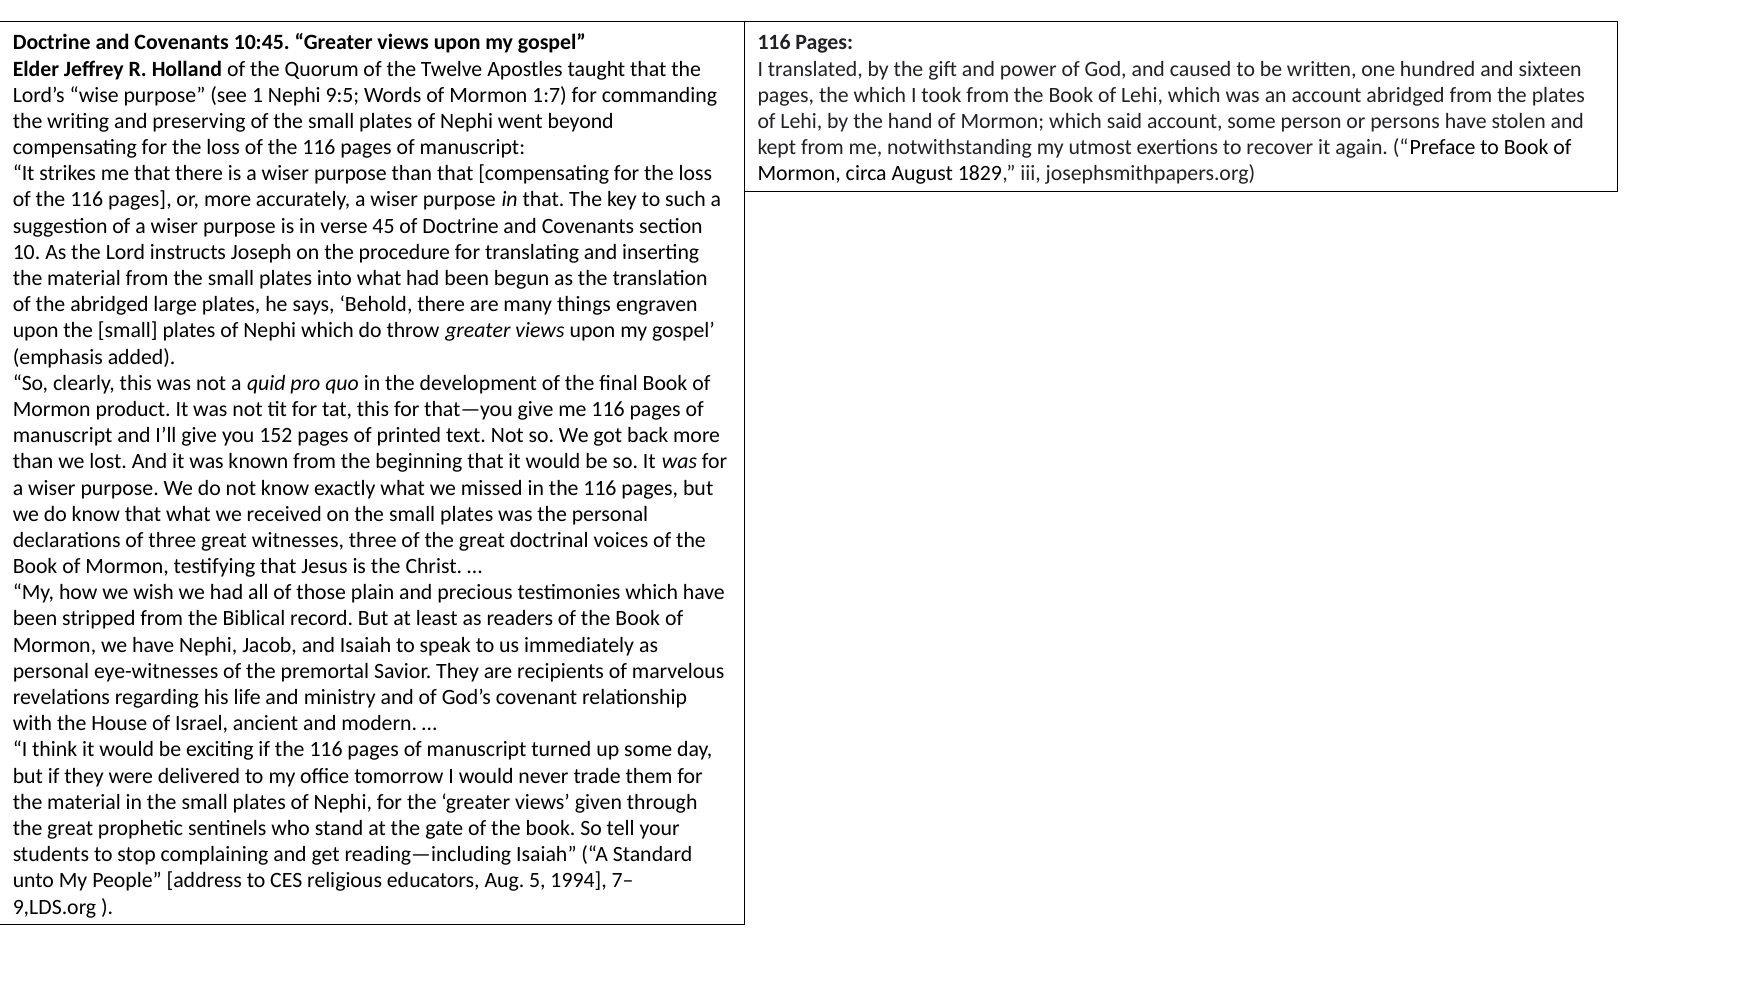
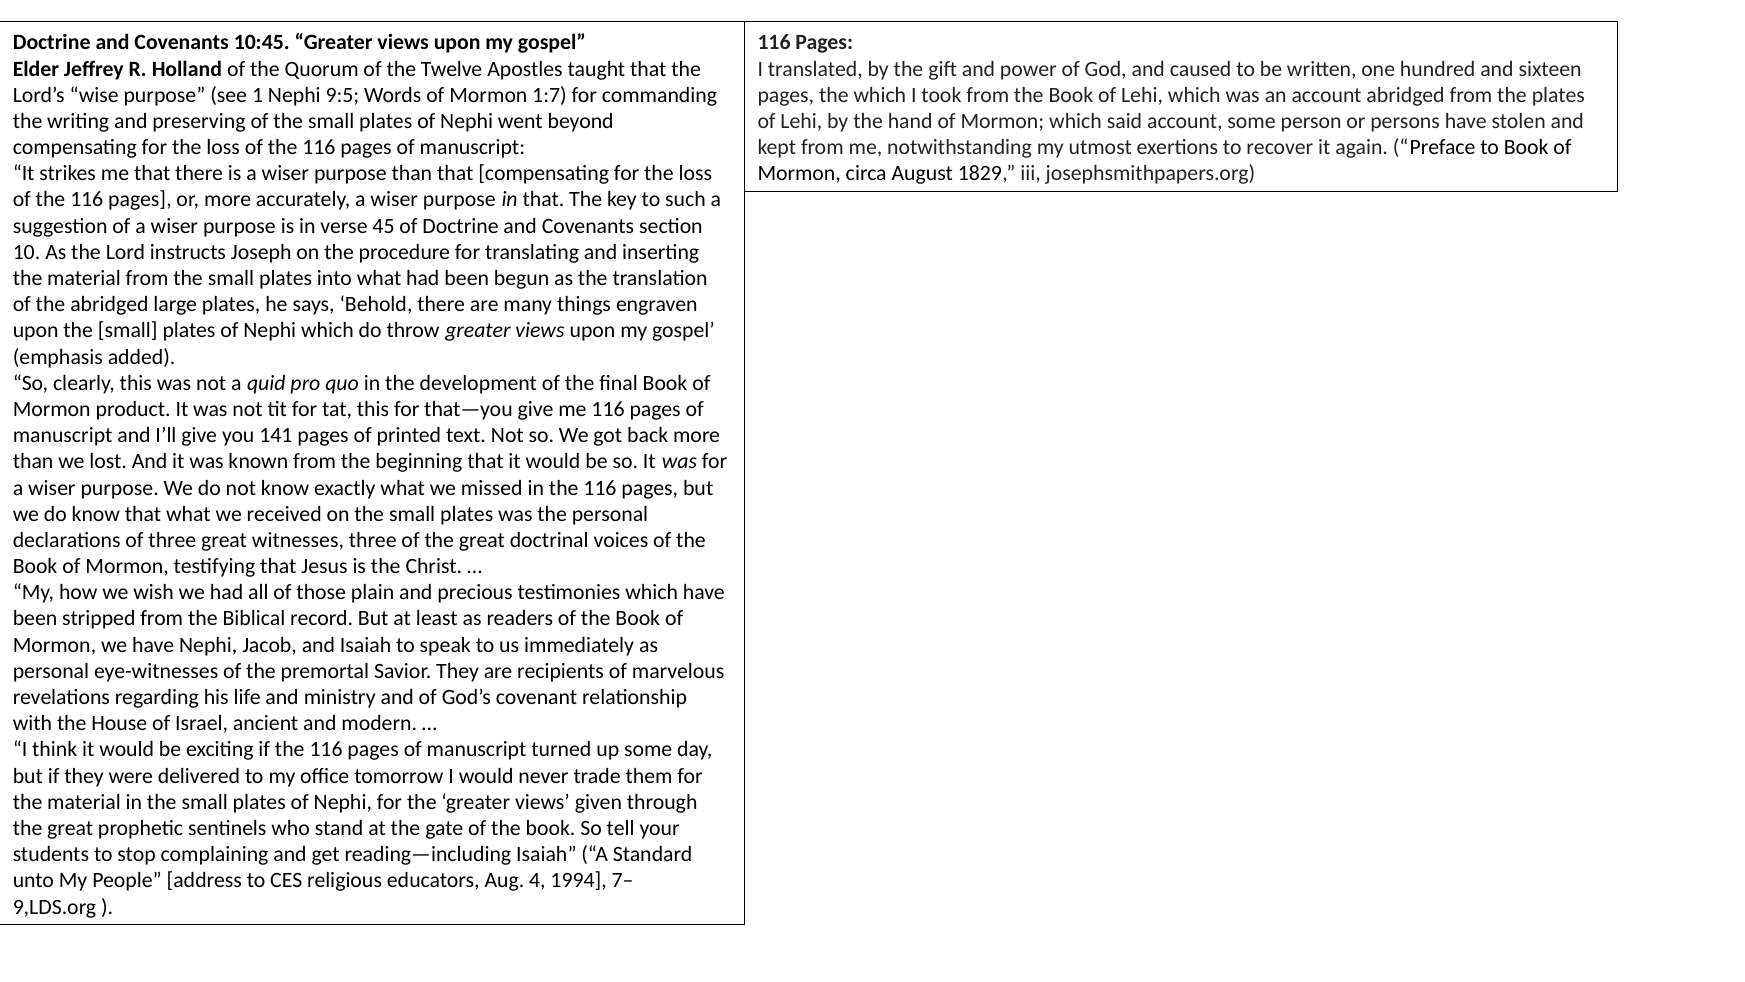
152: 152 -> 141
5: 5 -> 4
